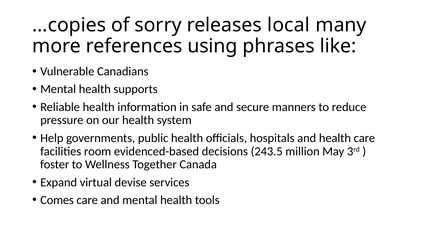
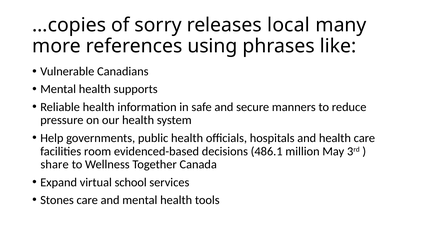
243.5: 243.5 -> 486.1
foster: foster -> share
devise: devise -> school
Comes: Comes -> Stones
